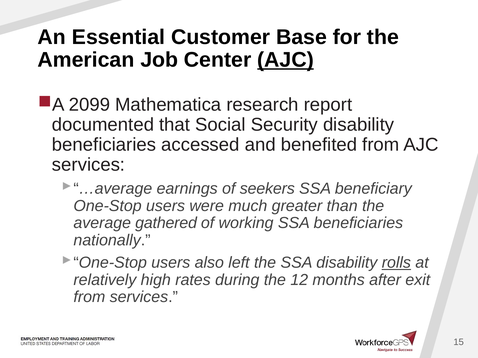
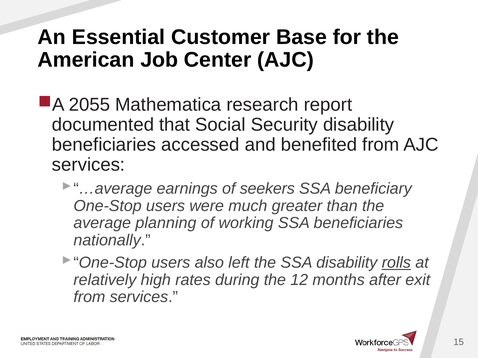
AJC at (285, 60) underline: present -> none
2099: 2099 -> 2055
gathered: gathered -> planning
